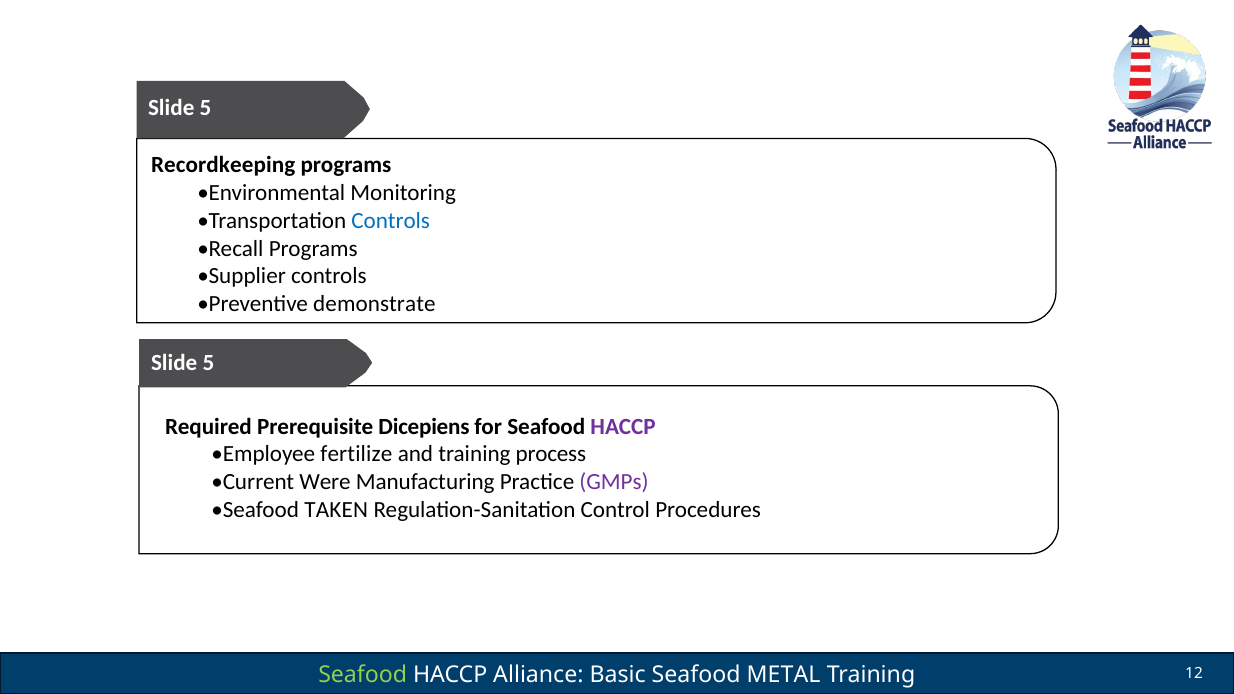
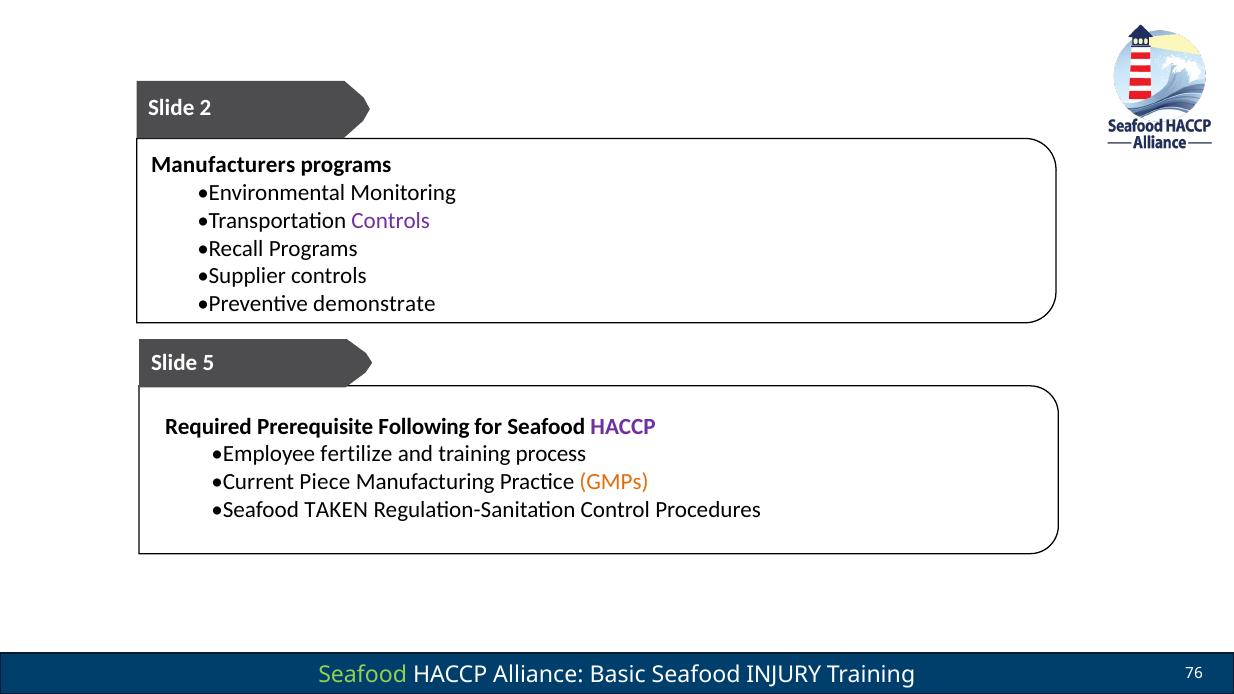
5 at (205, 108): 5 -> 2
Recordkeeping: Recordkeeping -> Manufacturers
Controls at (391, 221) colour: blue -> purple
Dicepiens: Dicepiens -> Following
Were: Were -> Piece
GMPs colour: purple -> orange
METAL: METAL -> INJURY
12: 12 -> 76
